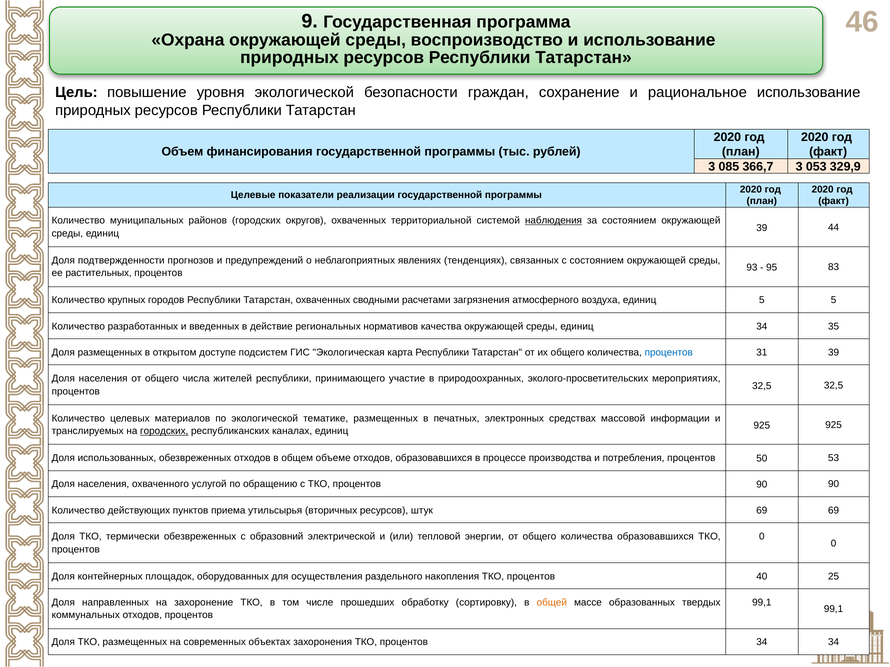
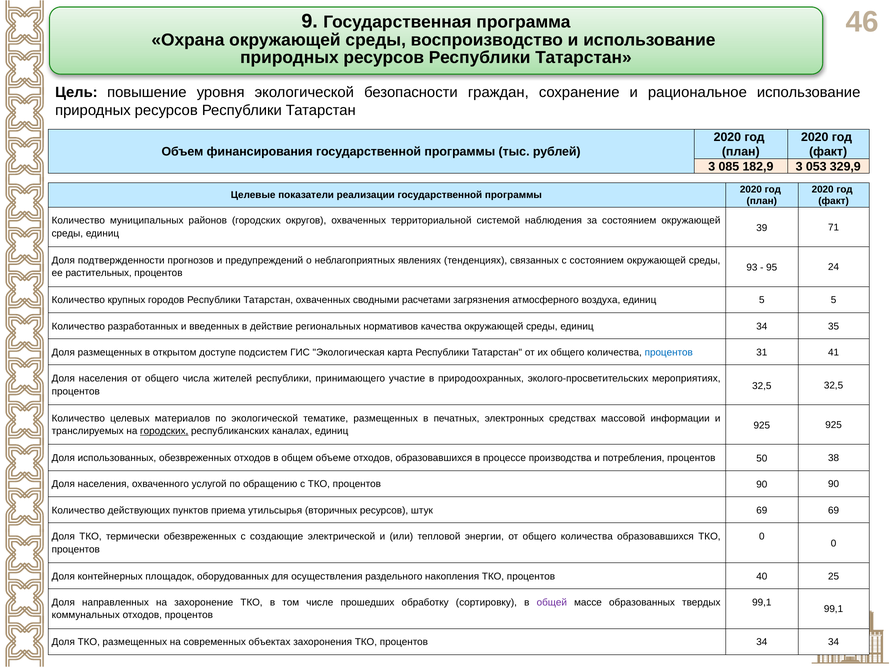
366,7: 366,7 -> 182,9
наблюдения underline: present -> none
44: 44 -> 71
83: 83 -> 24
31 39: 39 -> 41
53: 53 -> 38
образовний: образовний -> создающие
общей colour: orange -> purple
